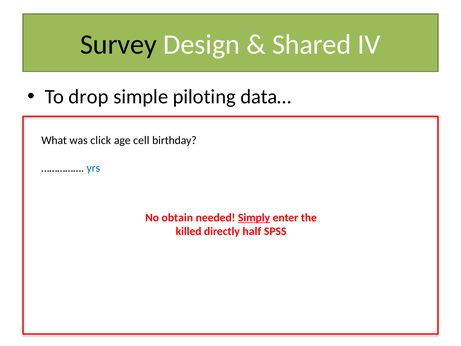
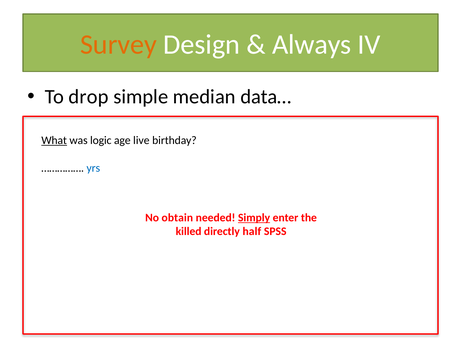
Survey colour: black -> orange
Shared: Shared -> Always
piloting: piloting -> median
What underline: none -> present
click: click -> logic
cell: cell -> live
